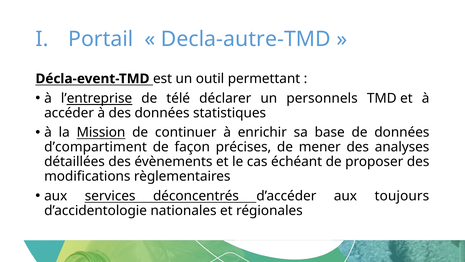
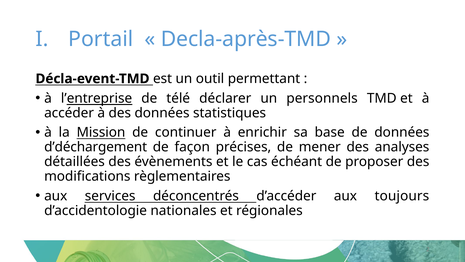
Decla-autre-TMD: Decla-autre-TMD -> Decla-après-TMD
d’compartiment: d’compartiment -> d’déchargement
